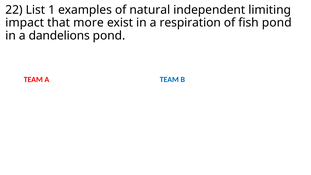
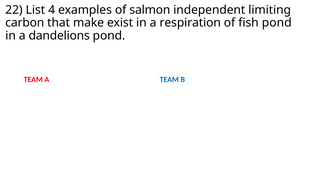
1: 1 -> 4
natural: natural -> salmon
impact: impact -> carbon
more: more -> make
